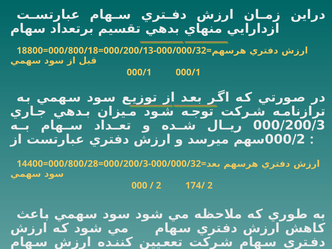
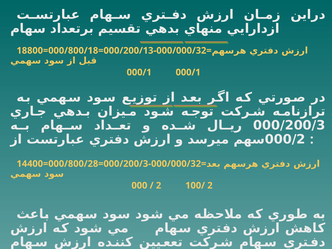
174/: 174/ -> 100/
